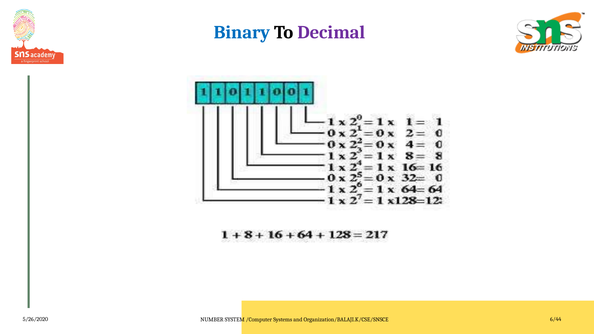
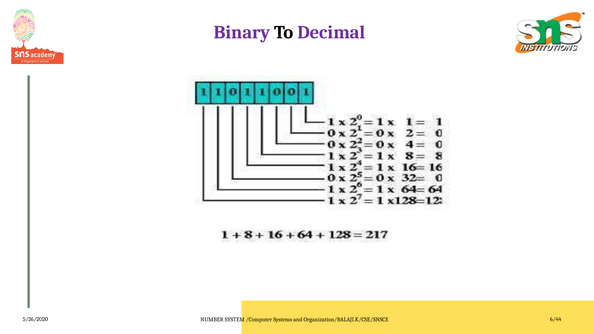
Binary colour: blue -> purple
